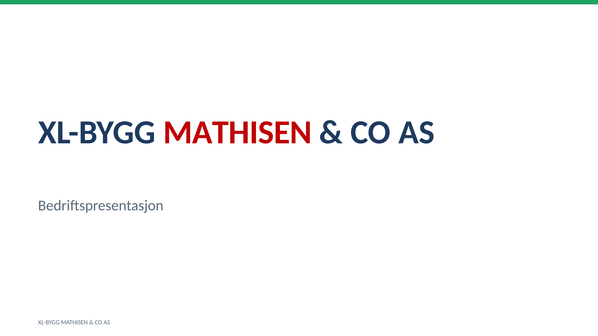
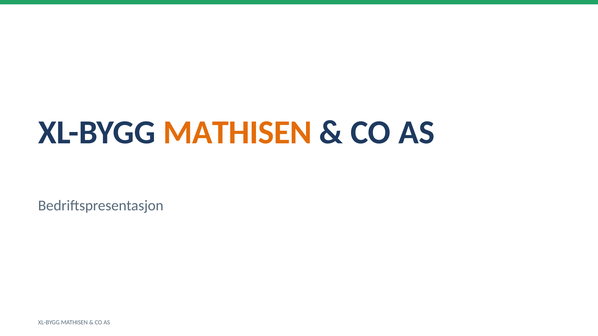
MATHISEN at (238, 133) colour: red -> orange
